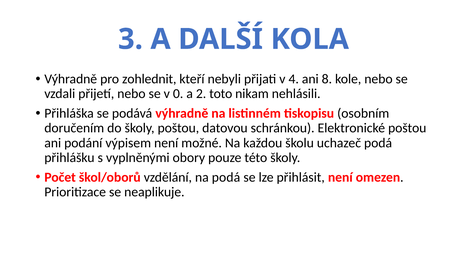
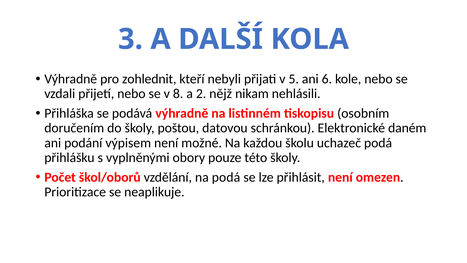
4: 4 -> 5
8: 8 -> 6
0: 0 -> 8
toto: toto -> nějž
Elektronické poštou: poštou -> daném
